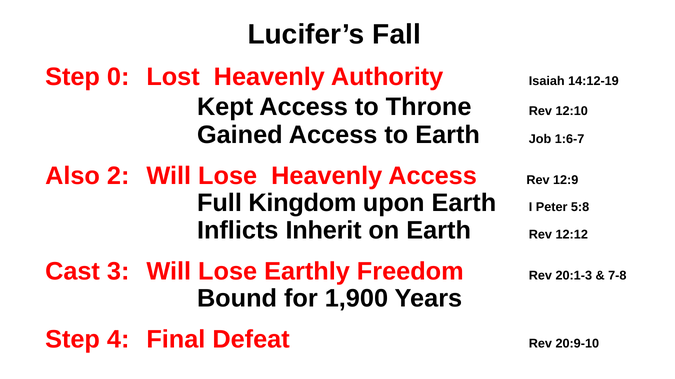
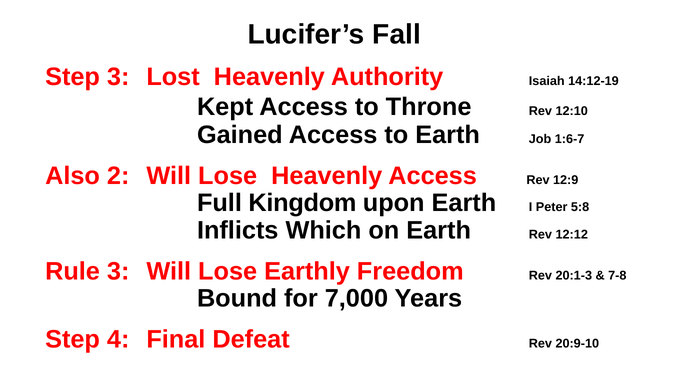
Step 0: 0 -> 3
Inherit: Inherit -> Which
Cast: Cast -> Rule
1,900: 1,900 -> 7,000
